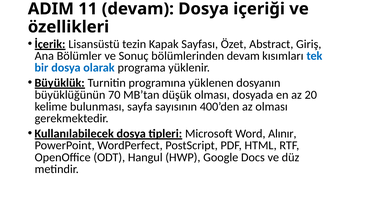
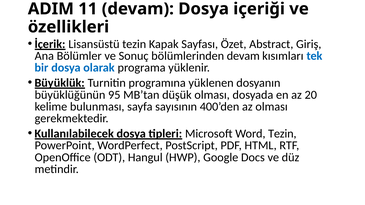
70: 70 -> 95
Word Alınır: Alınır -> Tezin
